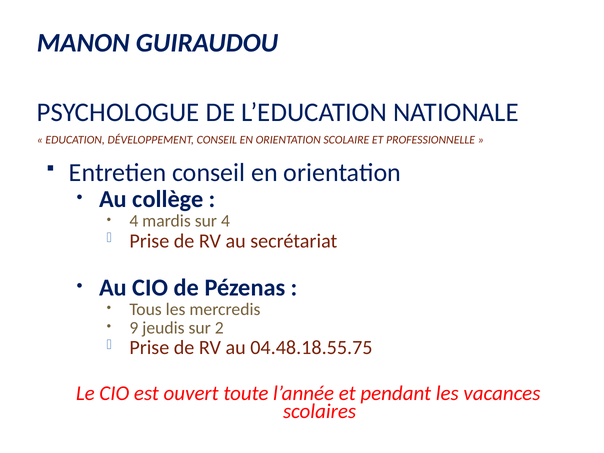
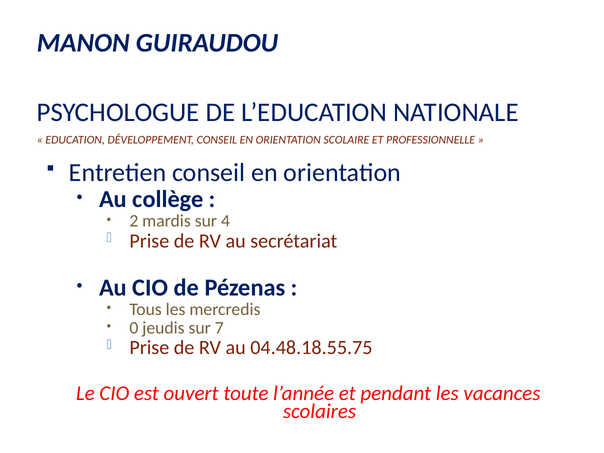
4 at (134, 221): 4 -> 2
9: 9 -> 0
2: 2 -> 7
